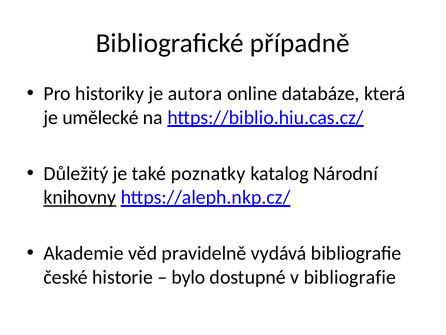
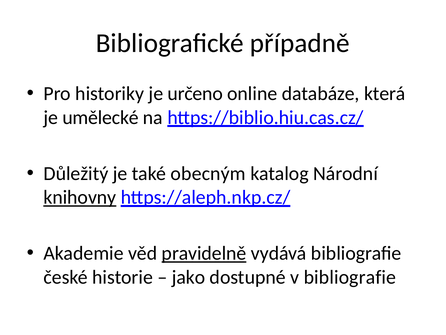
autora: autora -> určeno
poznatky: poznatky -> obecným
pravidelně underline: none -> present
bylo: bylo -> jako
